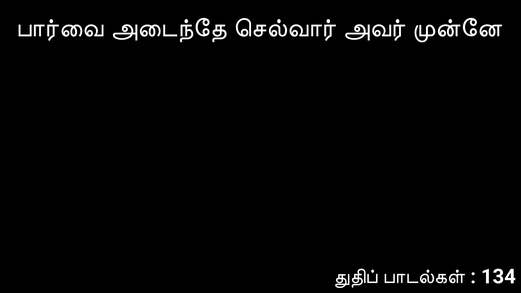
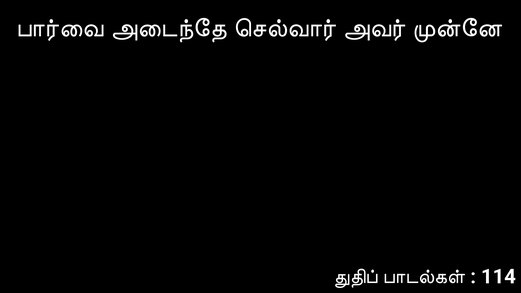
134: 134 -> 114
